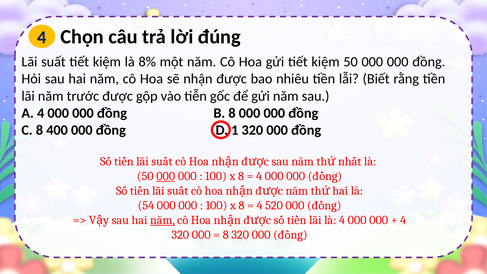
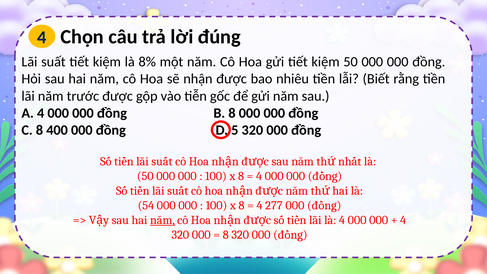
1: 1 -> 5
000 at (166, 176) underline: present -> none
520: 520 -> 277
